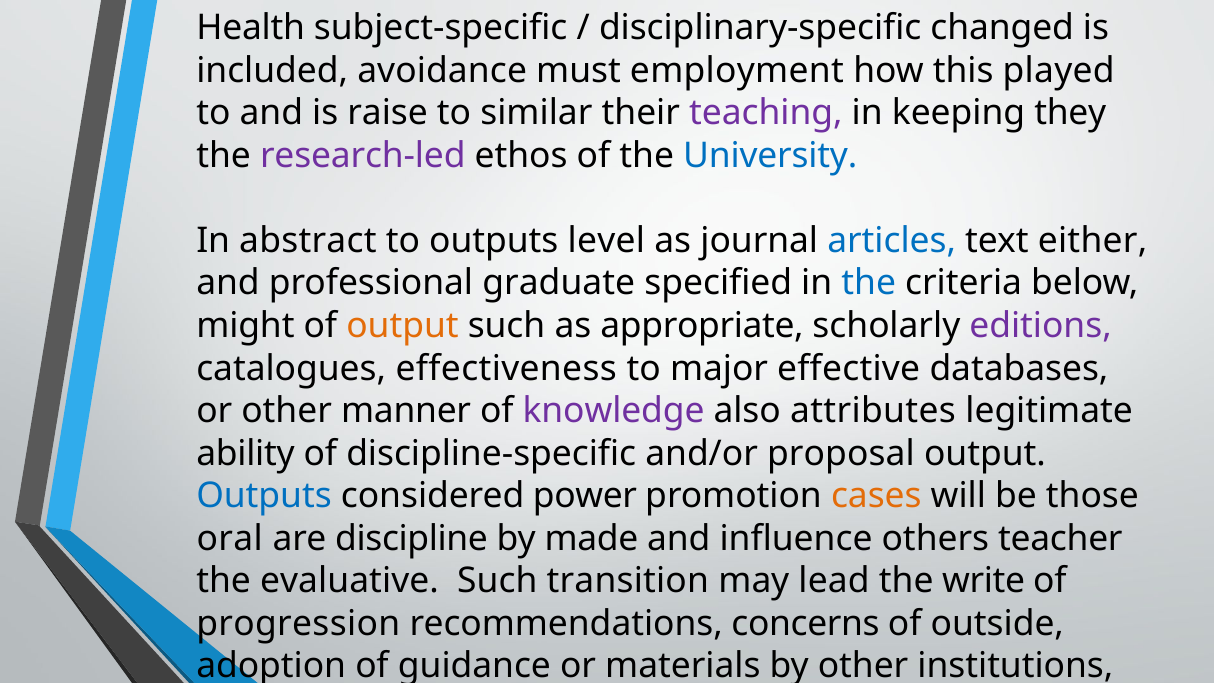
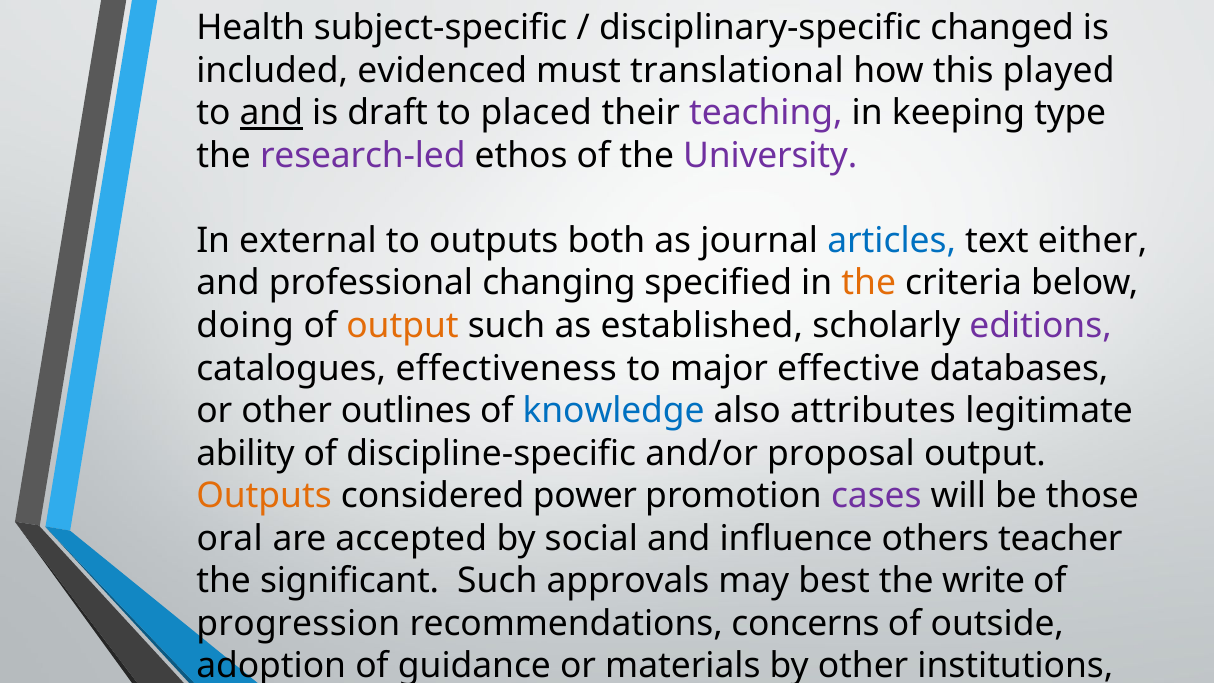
avoidance: avoidance -> evidenced
employment: employment -> translational
and at (271, 113) underline: none -> present
raise: raise -> draft
to similar: similar -> placed
they: they -> type
University colour: blue -> purple
abstract: abstract -> external
level: level -> both
graduate: graduate -> changing
the at (869, 283) colour: blue -> orange
might: might -> doing
appropriate: appropriate -> established
manner: manner -> outlines
knowledge colour: purple -> blue
Outputs at (264, 496) colour: blue -> orange
cases colour: orange -> purple
discipline: discipline -> accepted
made: made -> social
evaluative: evaluative -> significant
transition: transition -> approvals
lead: lead -> best
